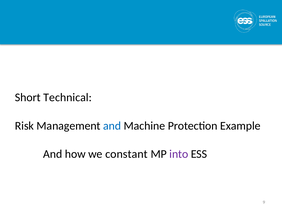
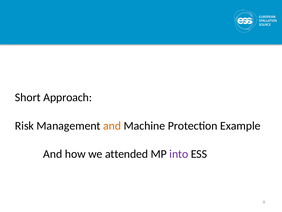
Technical: Technical -> Approach
and at (112, 125) colour: blue -> orange
constant: constant -> attended
